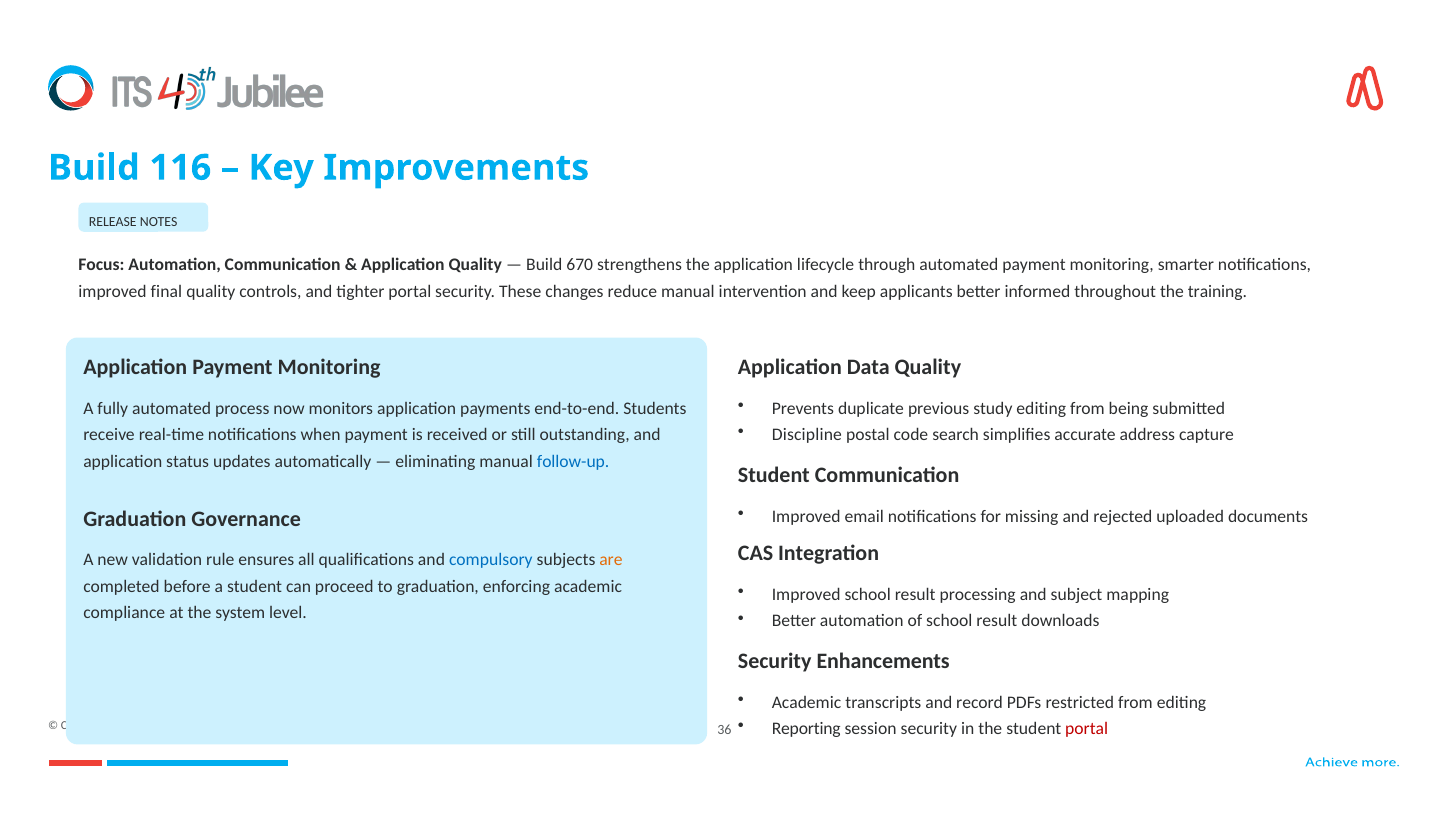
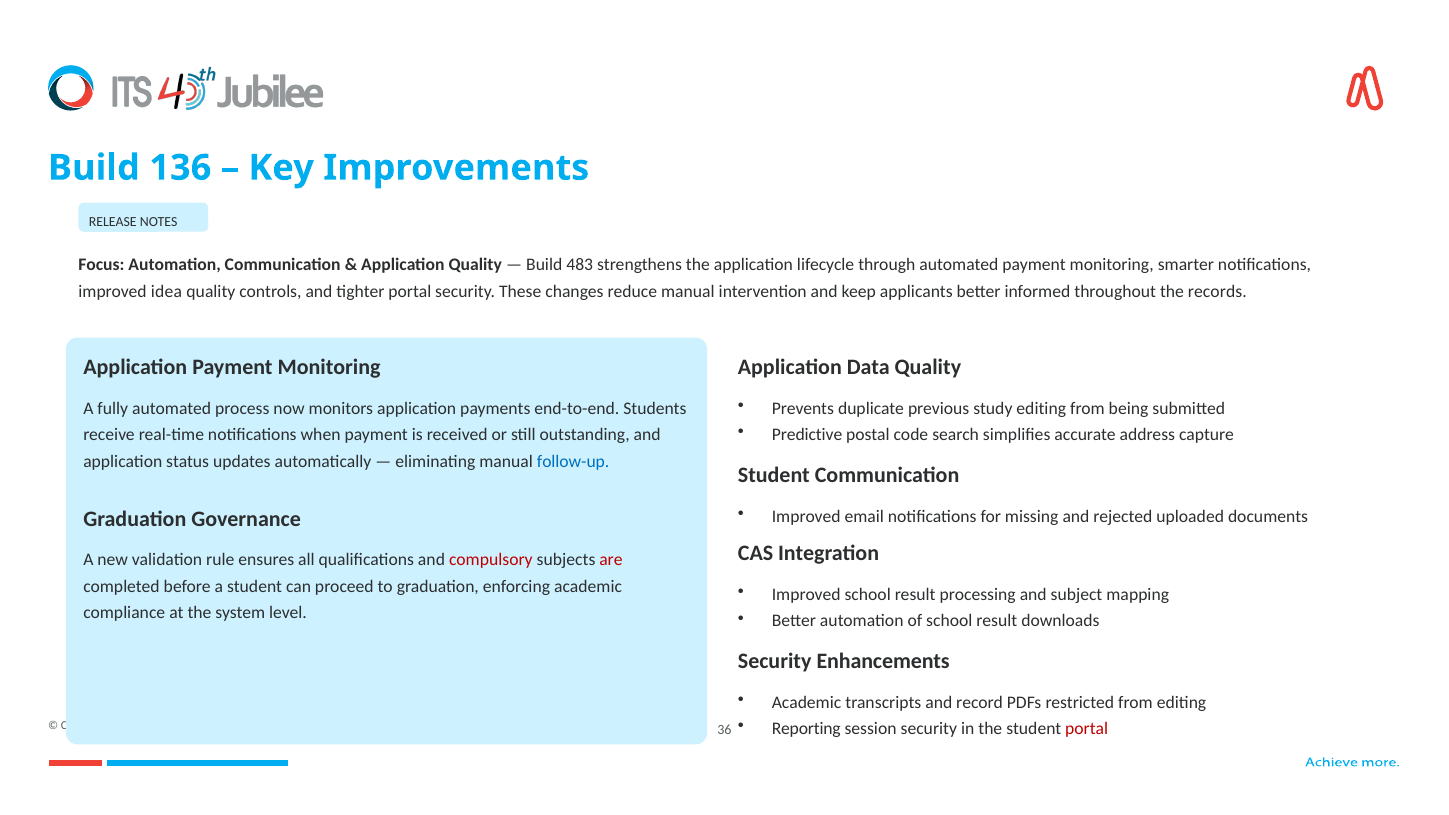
116: 116 -> 136
670: 670 -> 483
final: final -> idea
training: training -> records
Discipline: Discipline -> Predictive
compulsory colour: blue -> red
are colour: orange -> red
